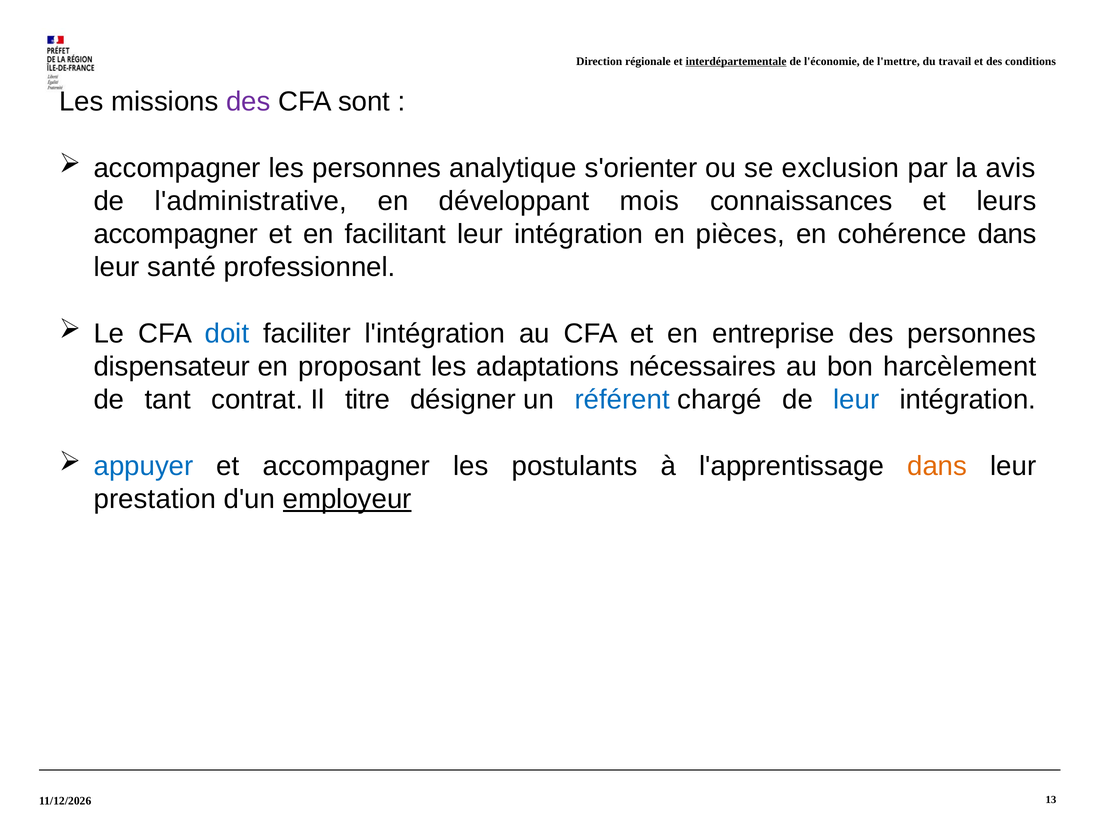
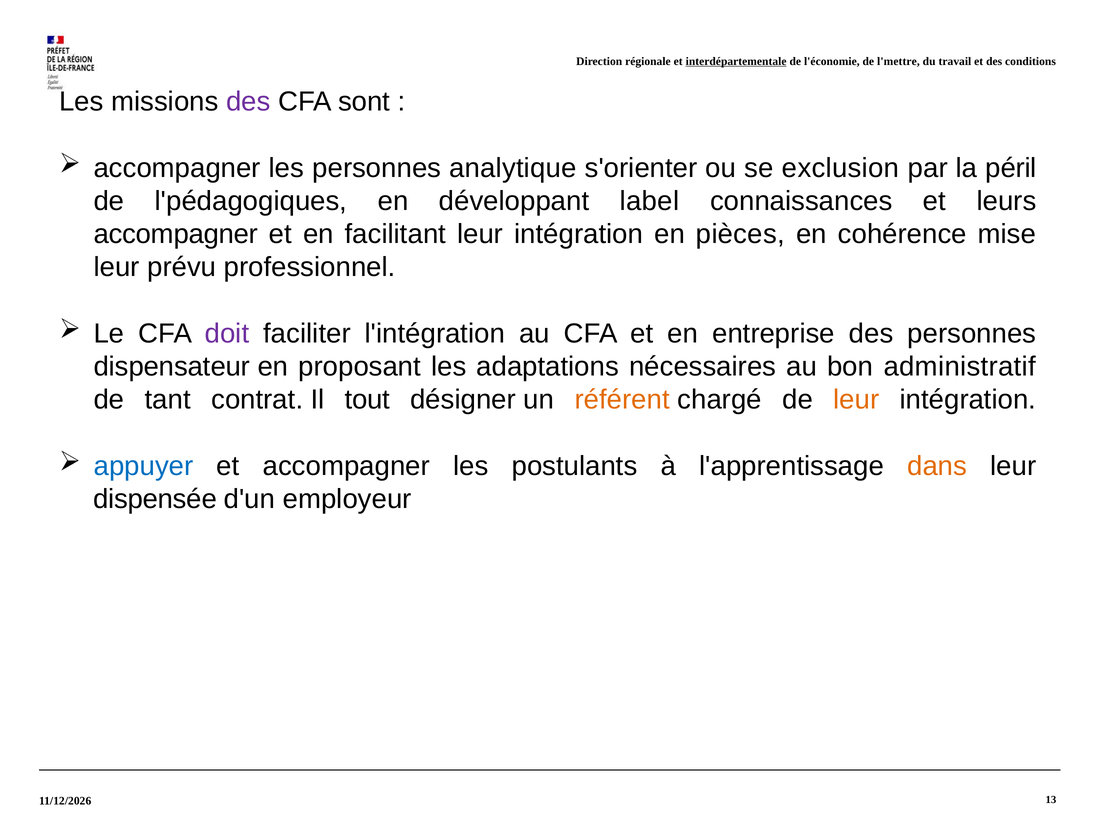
avis: avis -> péril
l'administrative: l'administrative -> l'pédagogiques
mois: mois -> label
cohérence dans: dans -> mise
santé: santé -> prévu
doit colour: blue -> purple
harcèlement: harcèlement -> administratif
titre: titre -> tout
référent colour: blue -> orange
leur at (856, 400) colour: blue -> orange
prestation: prestation -> dispensée
employeur underline: present -> none
